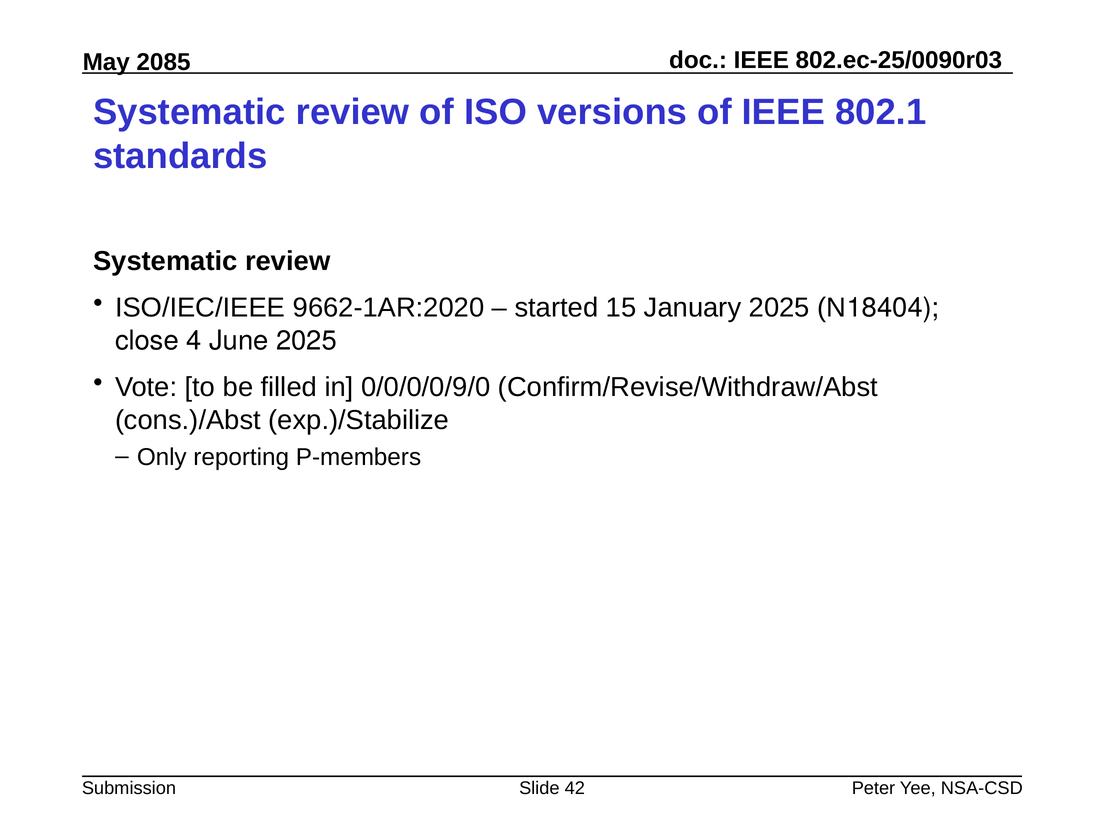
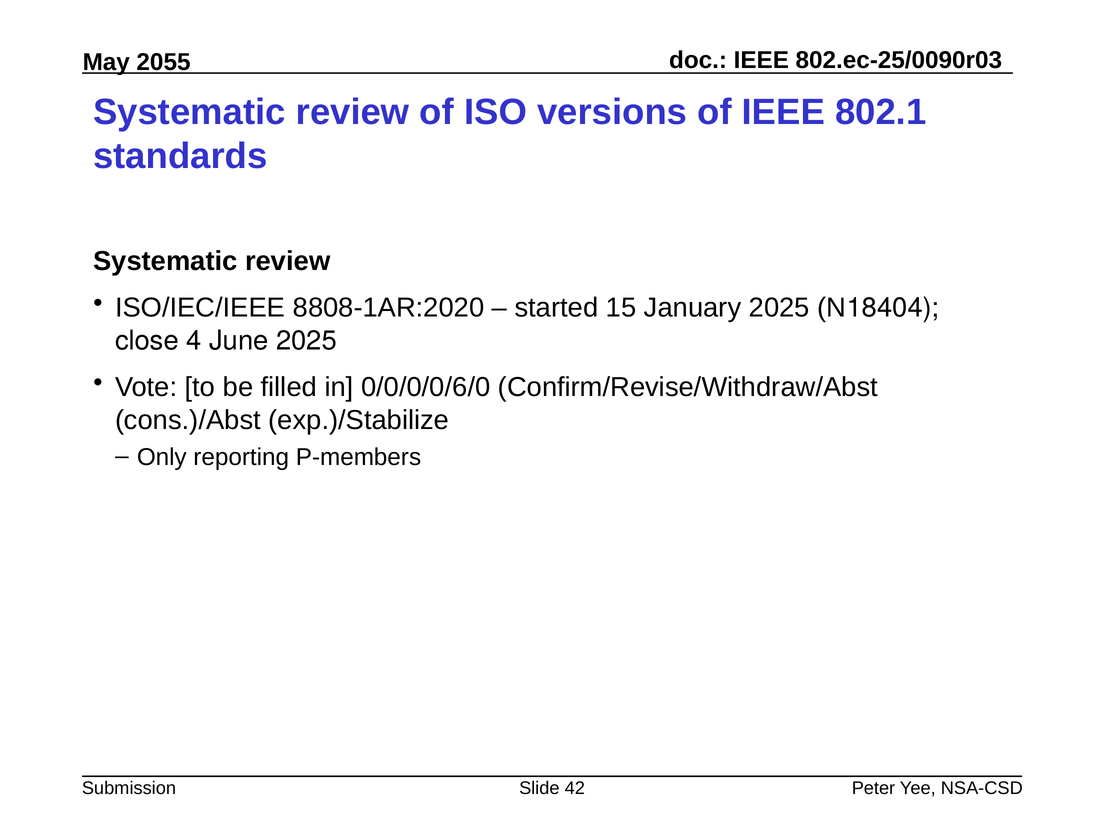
2085: 2085 -> 2055
9662-1AR:2020: 9662-1AR:2020 -> 8808-1AR:2020
0/0/0/0/9/0: 0/0/0/0/9/0 -> 0/0/0/0/6/0
